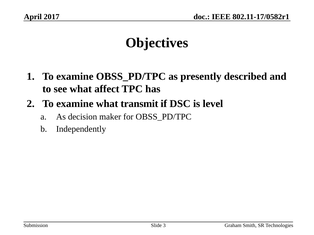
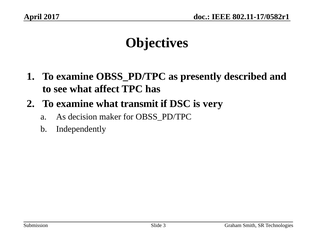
level: level -> very
